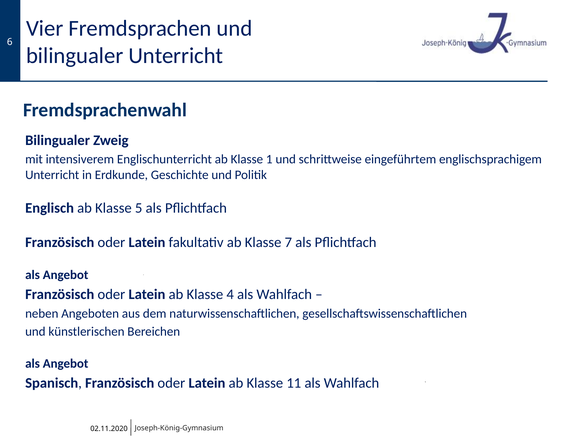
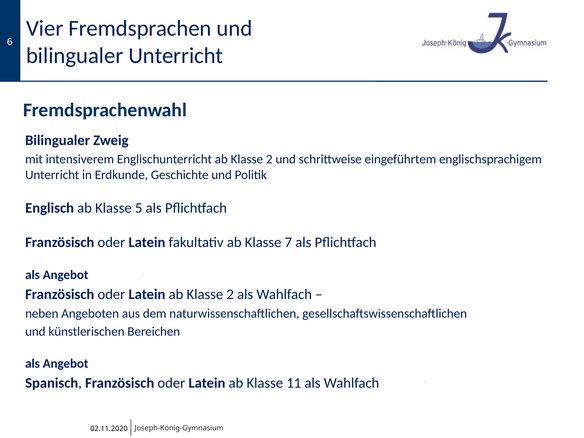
Englischunterricht ab Klasse 1: 1 -> 2
Latein ab Klasse 4: 4 -> 2
